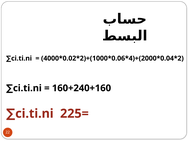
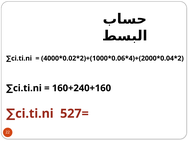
225=: 225= -> 527=
